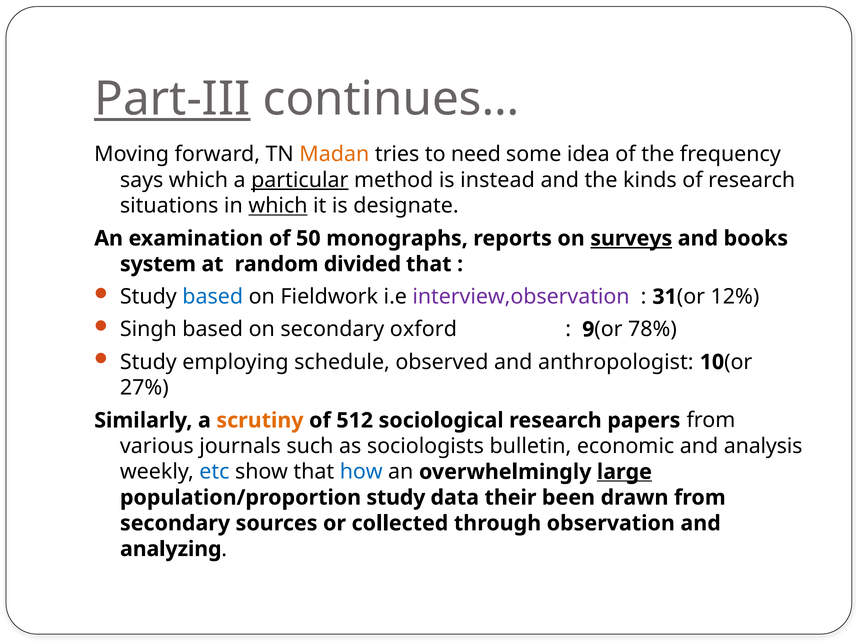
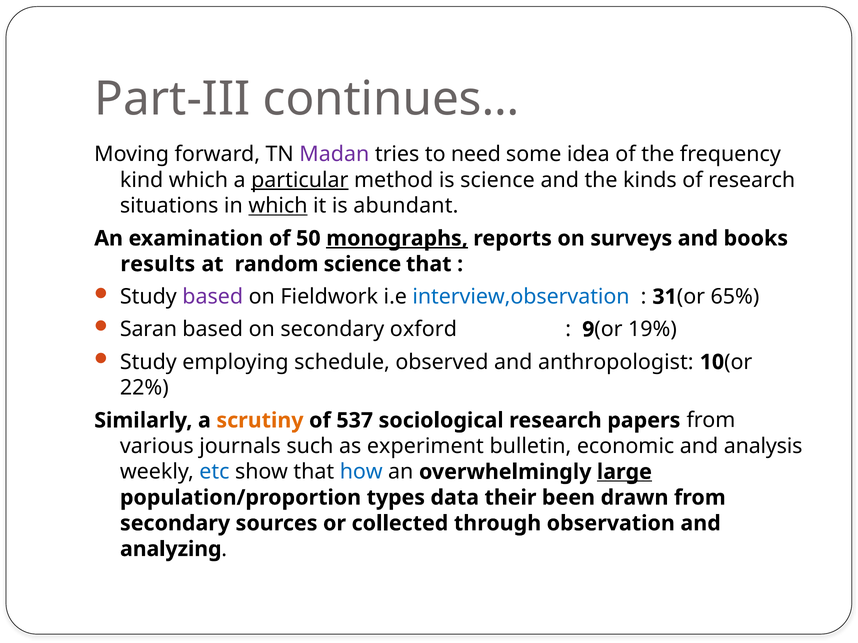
Part-III underline: present -> none
Madan colour: orange -> purple
says: says -> kind
is instead: instead -> science
designate: designate -> abundant
monographs underline: none -> present
surveys underline: present -> none
system: system -> results
random divided: divided -> science
based at (213, 297) colour: blue -> purple
interview,observation colour: purple -> blue
12%: 12% -> 65%
Singh: Singh -> Saran
78%: 78% -> 19%
27%: 27% -> 22%
512: 512 -> 537
sociologists: sociologists -> experiment
population/proportion study: study -> types
